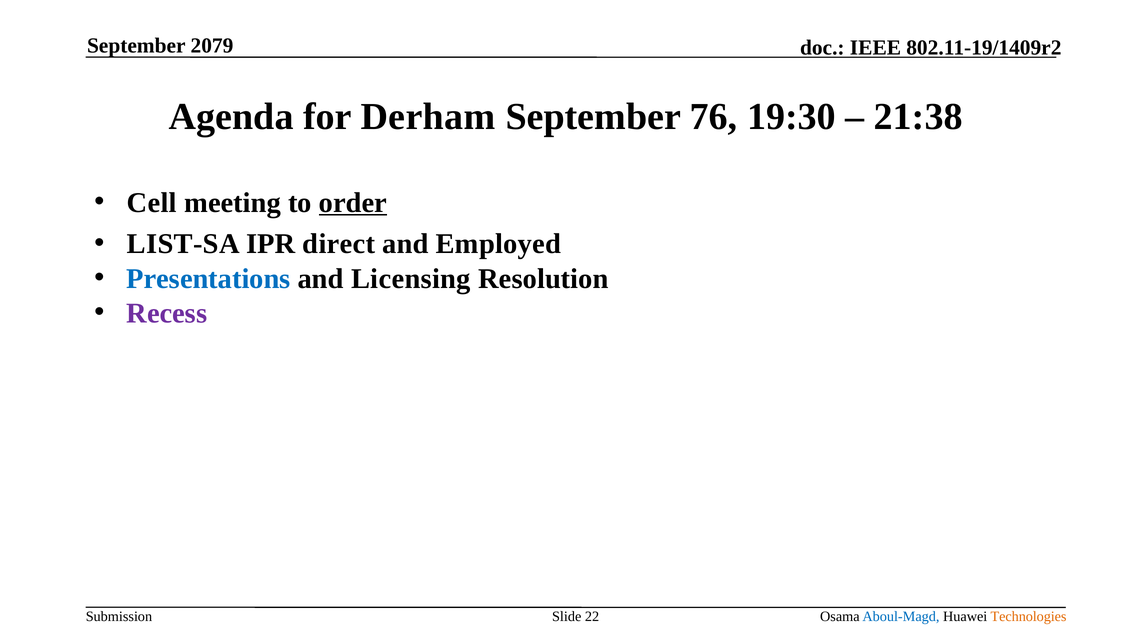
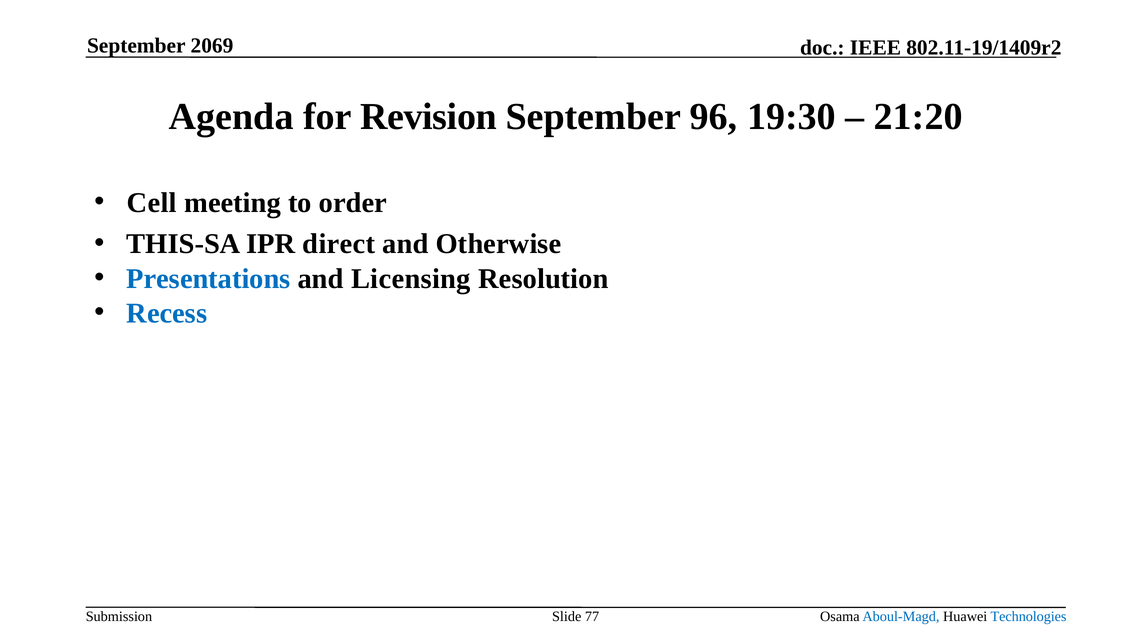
2079: 2079 -> 2069
Derham: Derham -> Revision
76: 76 -> 96
21:38: 21:38 -> 21:20
order underline: present -> none
LIST-SA: LIST-SA -> THIS-SA
Employed: Employed -> Otherwise
Recess colour: purple -> blue
22: 22 -> 77
Technologies colour: orange -> blue
